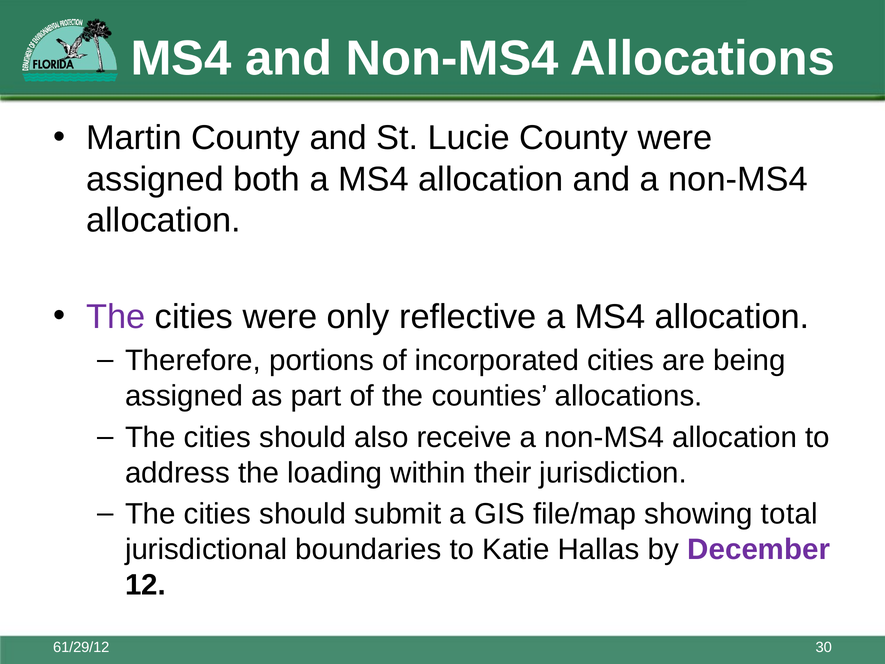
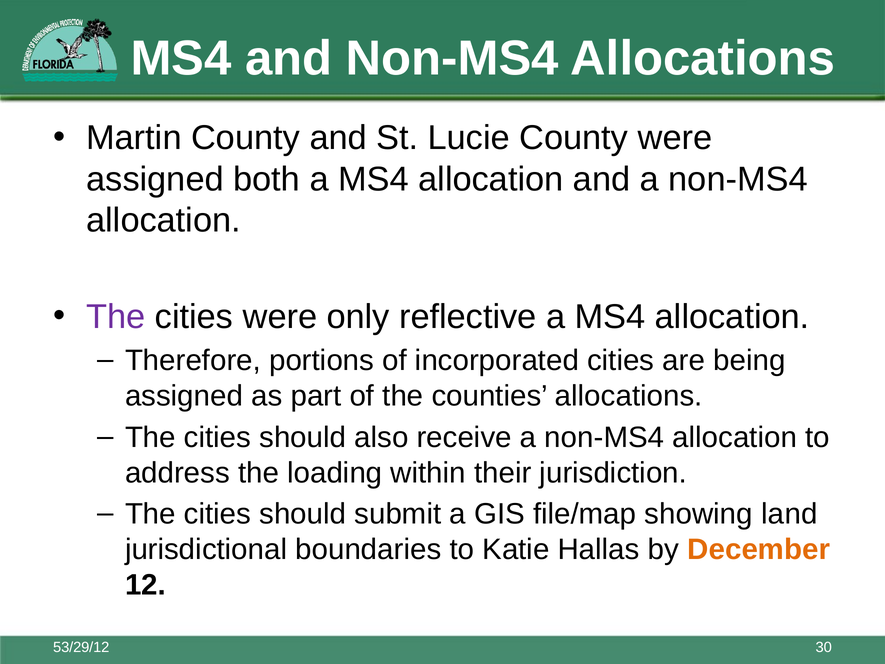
total: total -> land
December colour: purple -> orange
61/29/12: 61/29/12 -> 53/29/12
